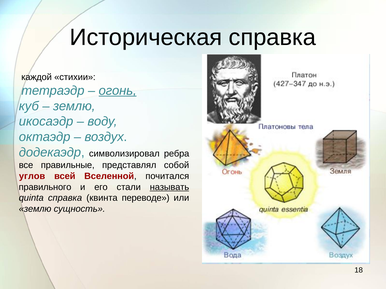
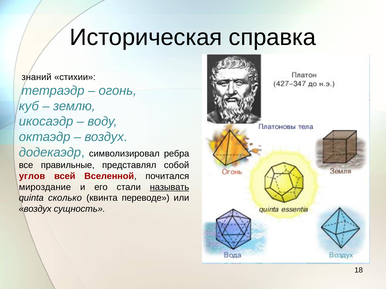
каждой: каждой -> знаний
огонь underline: present -> none
правильного: правильного -> мироздание
quinta справка: справка -> сколько
землю at (35, 209): землю -> воздух
